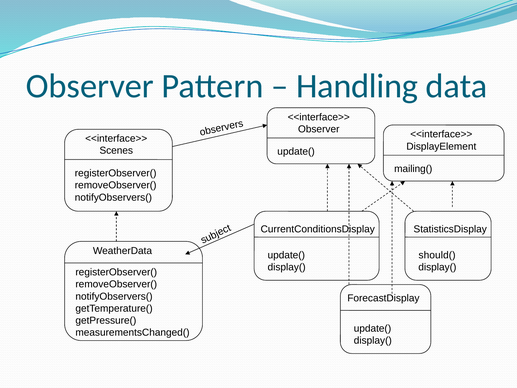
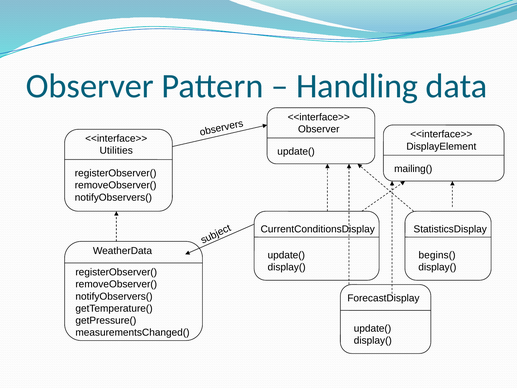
Scenes: Scenes -> Utilities
should(: should( -> begins(
